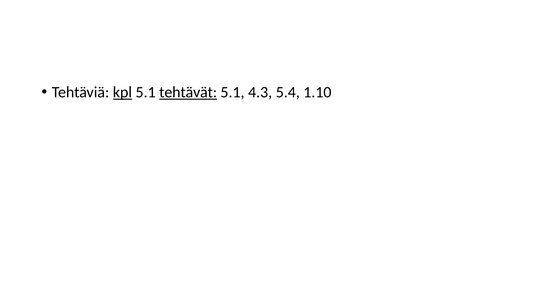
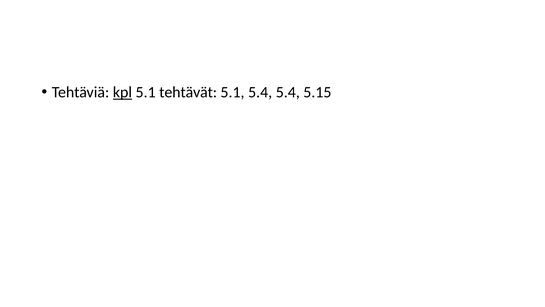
tehtävät underline: present -> none
5.1 4.3: 4.3 -> 5.4
1.10: 1.10 -> 5.15
